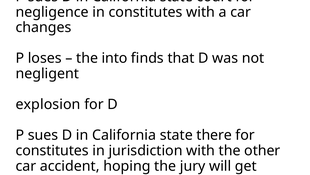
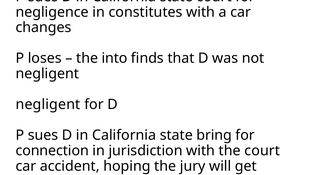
explosion at (48, 104): explosion -> negligent
there: there -> bring
constitutes at (52, 150): constitutes -> connection
the other: other -> court
